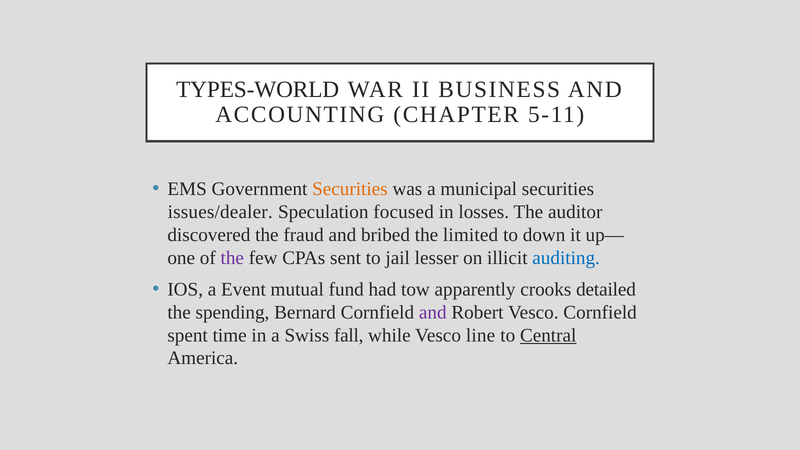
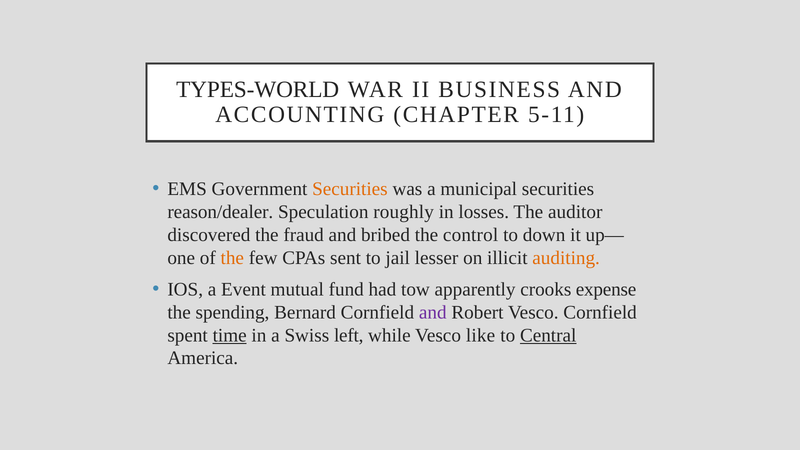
issues/dealer: issues/dealer -> reason/dealer
focused: focused -> roughly
limited: limited -> control
the at (232, 258) colour: purple -> orange
auditing colour: blue -> orange
detailed: detailed -> expense
time underline: none -> present
fall: fall -> left
line: line -> like
